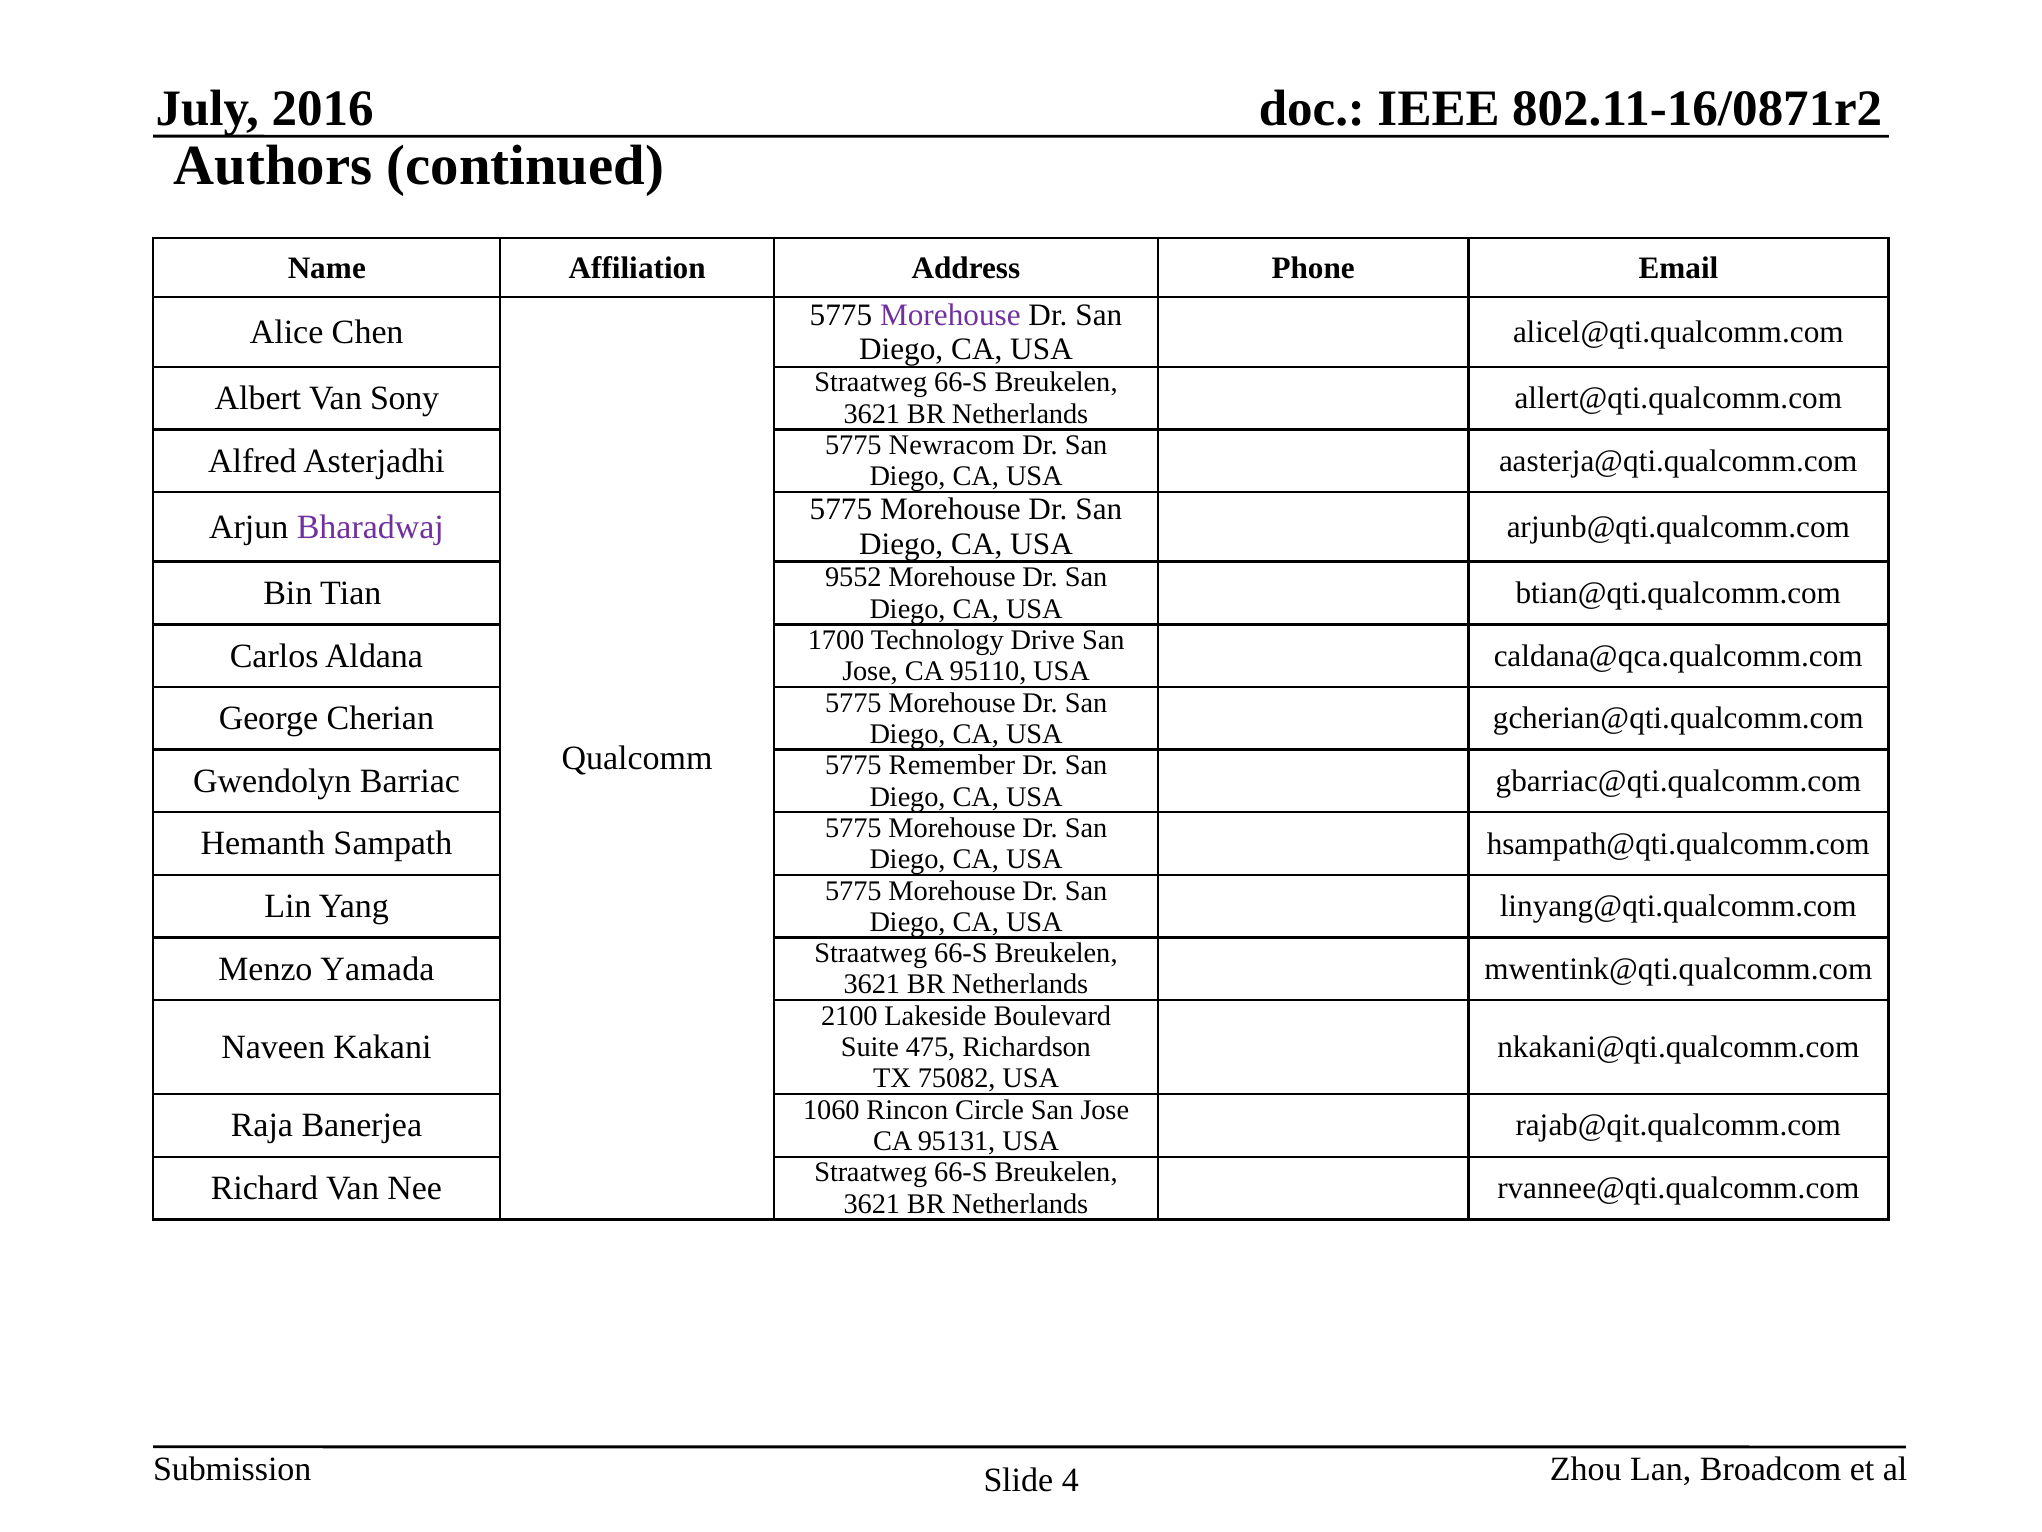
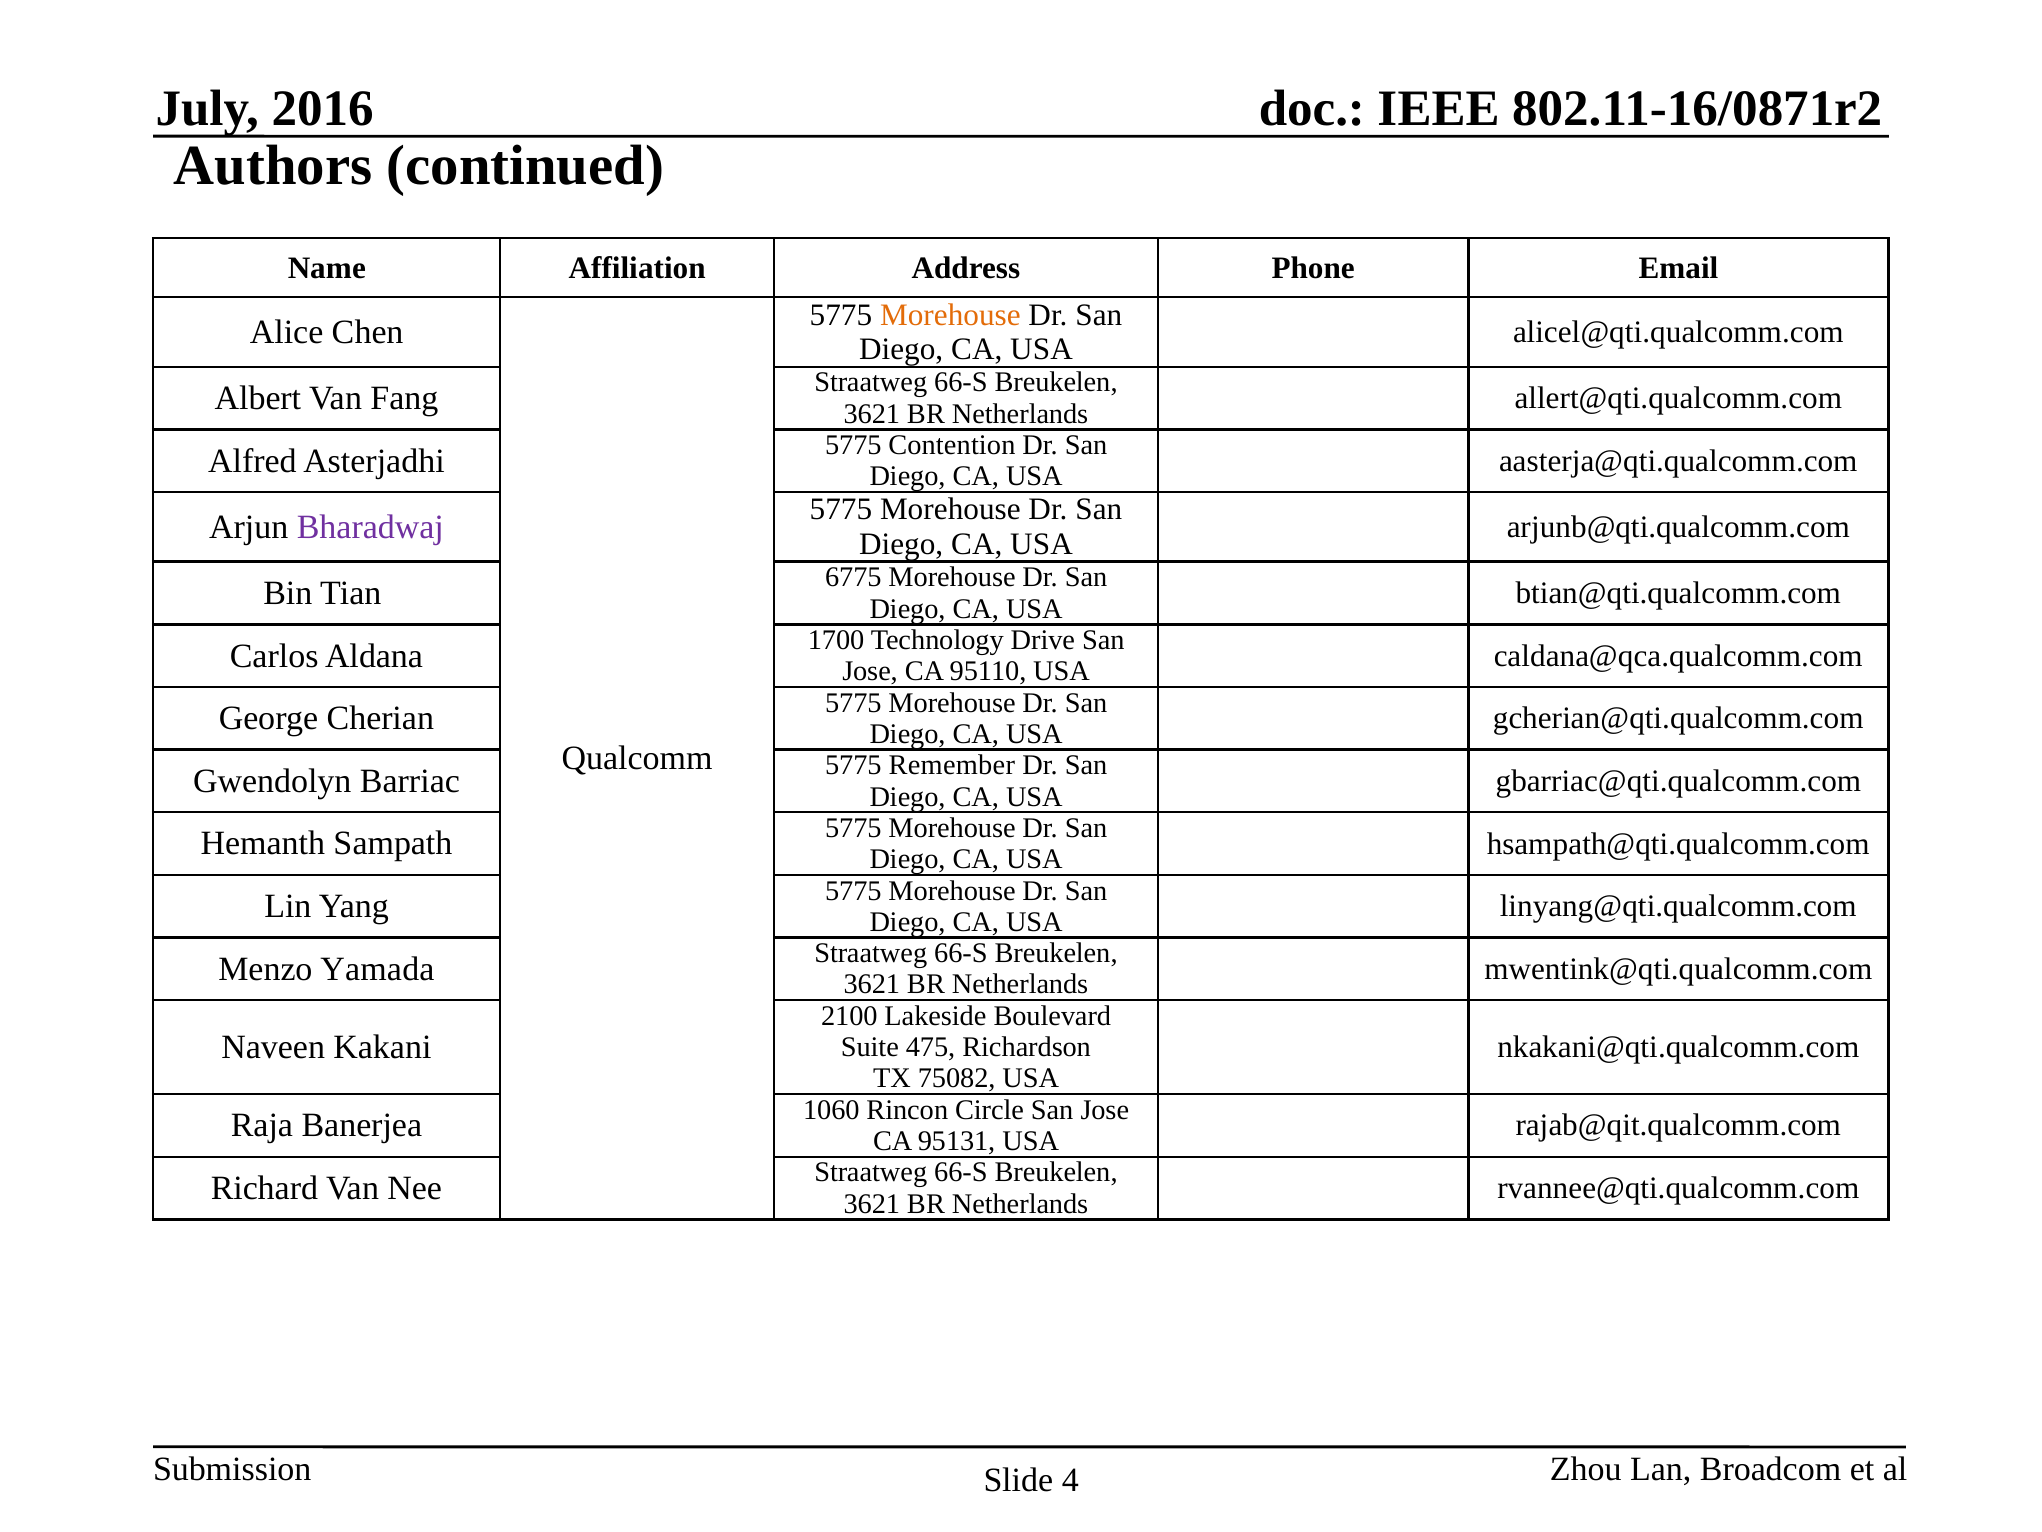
Morehouse at (950, 315) colour: purple -> orange
Sony: Sony -> Fang
Newracom: Newracom -> Contention
9552: 9552 -> 6775
